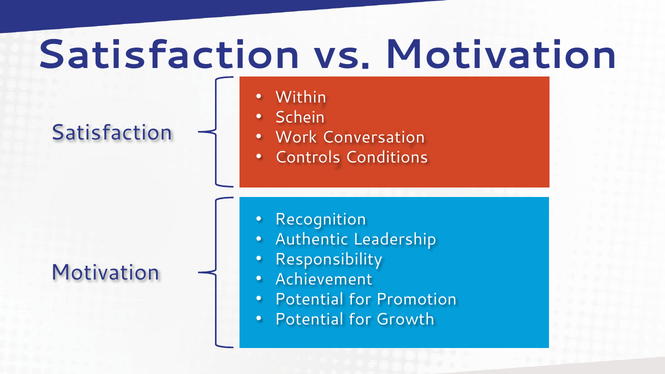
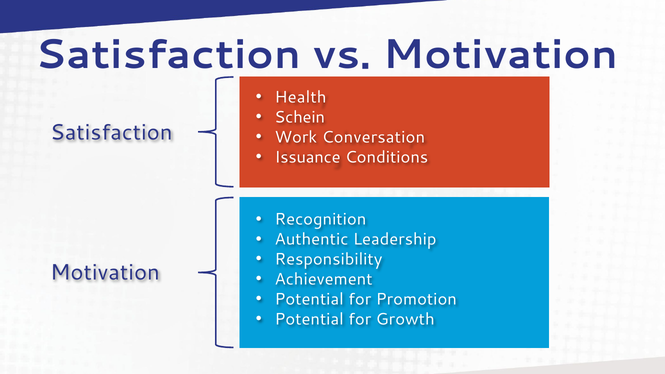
Within: Within -> Health
Controls: Controls -> Issuance
